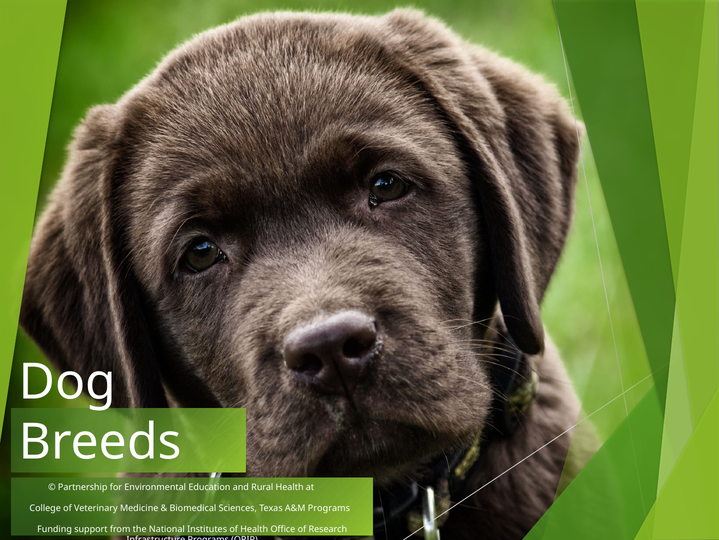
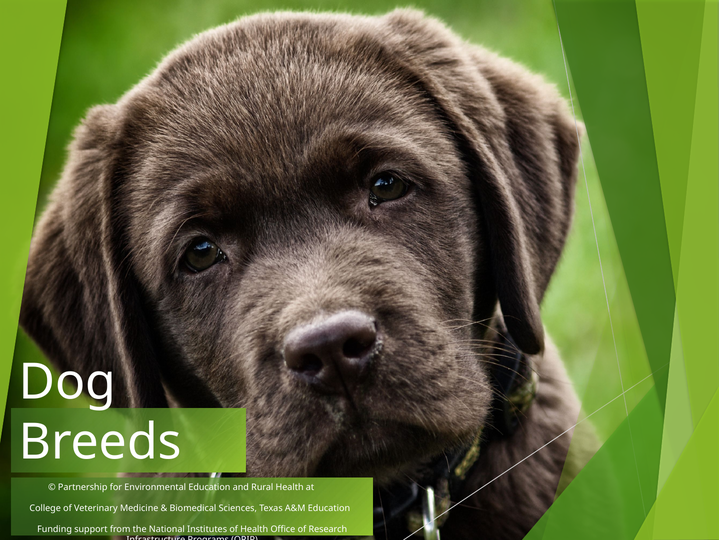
A&M Programs: Programs -> Education
